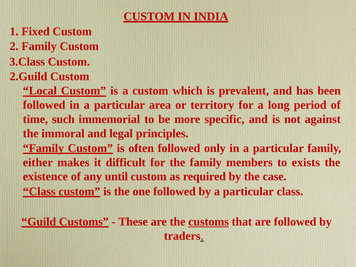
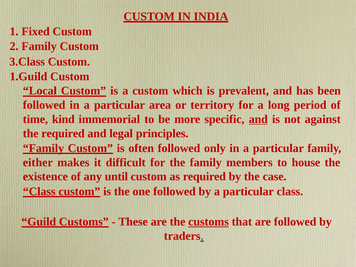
2.Guild: 2.Guild -> 1.Guild
such: such -> kind
and at (258, 119) underline: none -> present
the immoral: immoral -> required
exists: exists -> house
